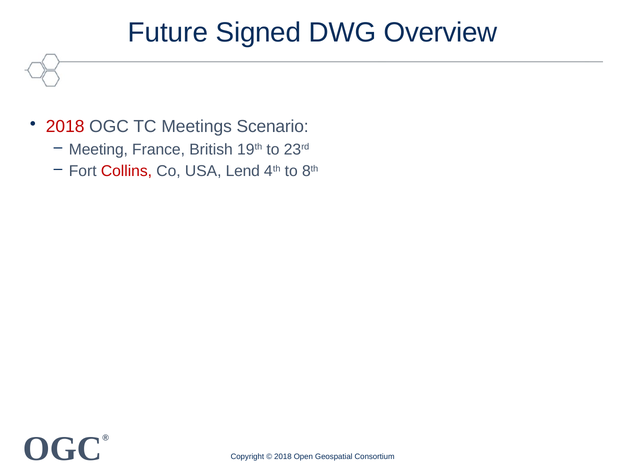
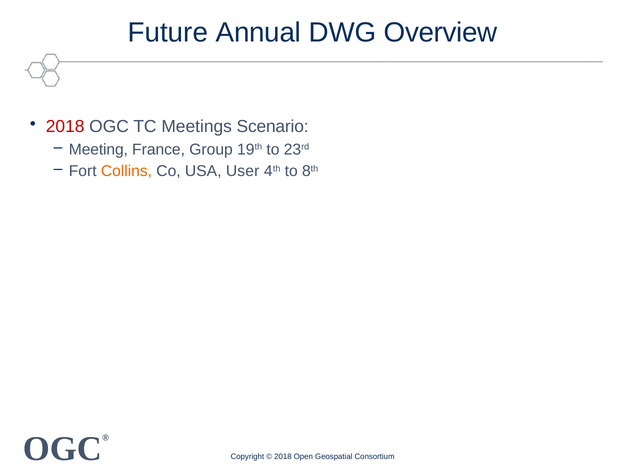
Signed: Signed -> Annual
British: British -> Group
Collins colour: red -> orange
Lend: Lend -> User
